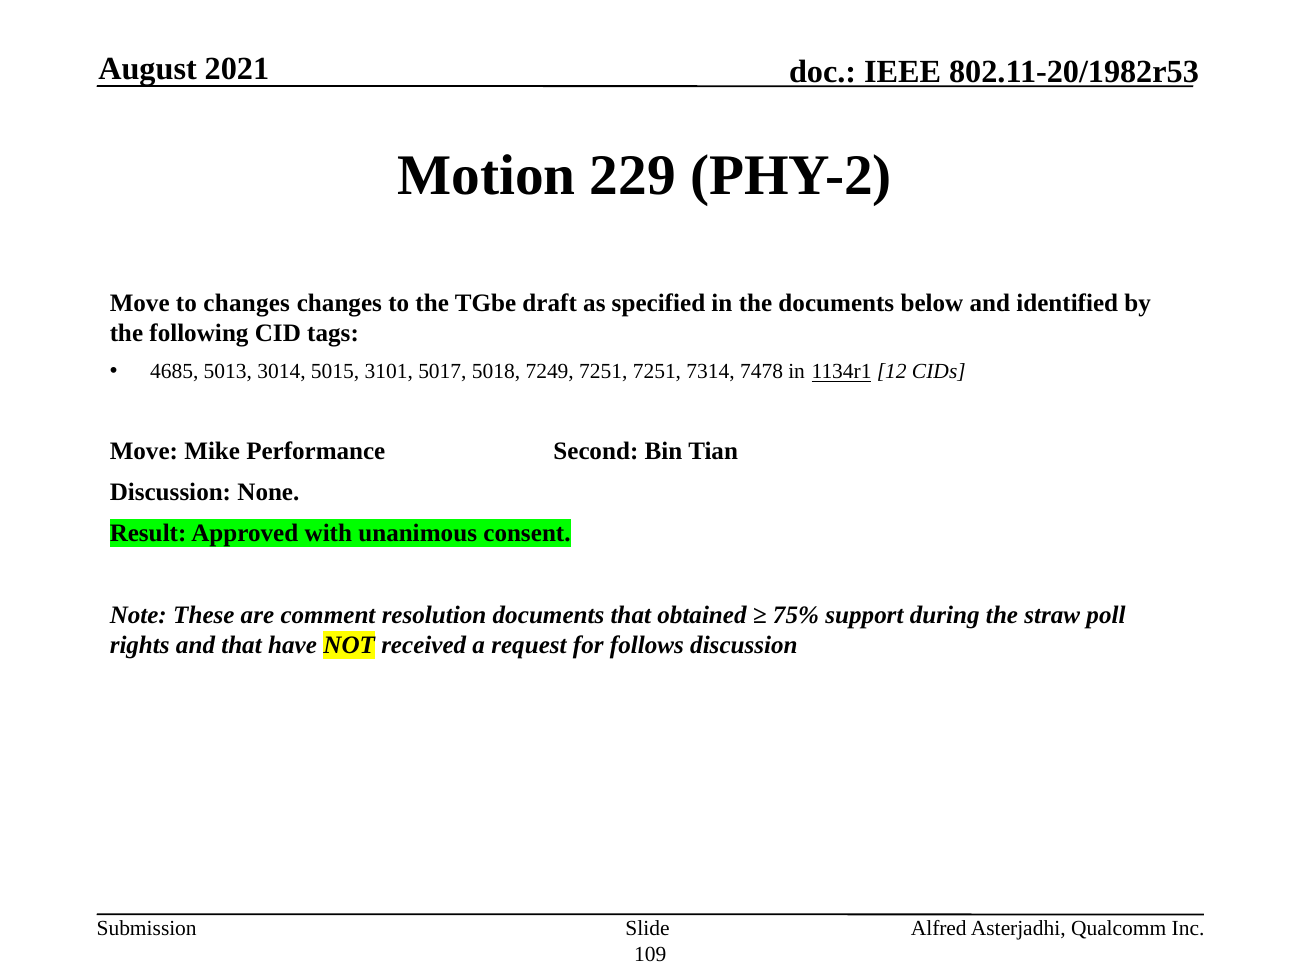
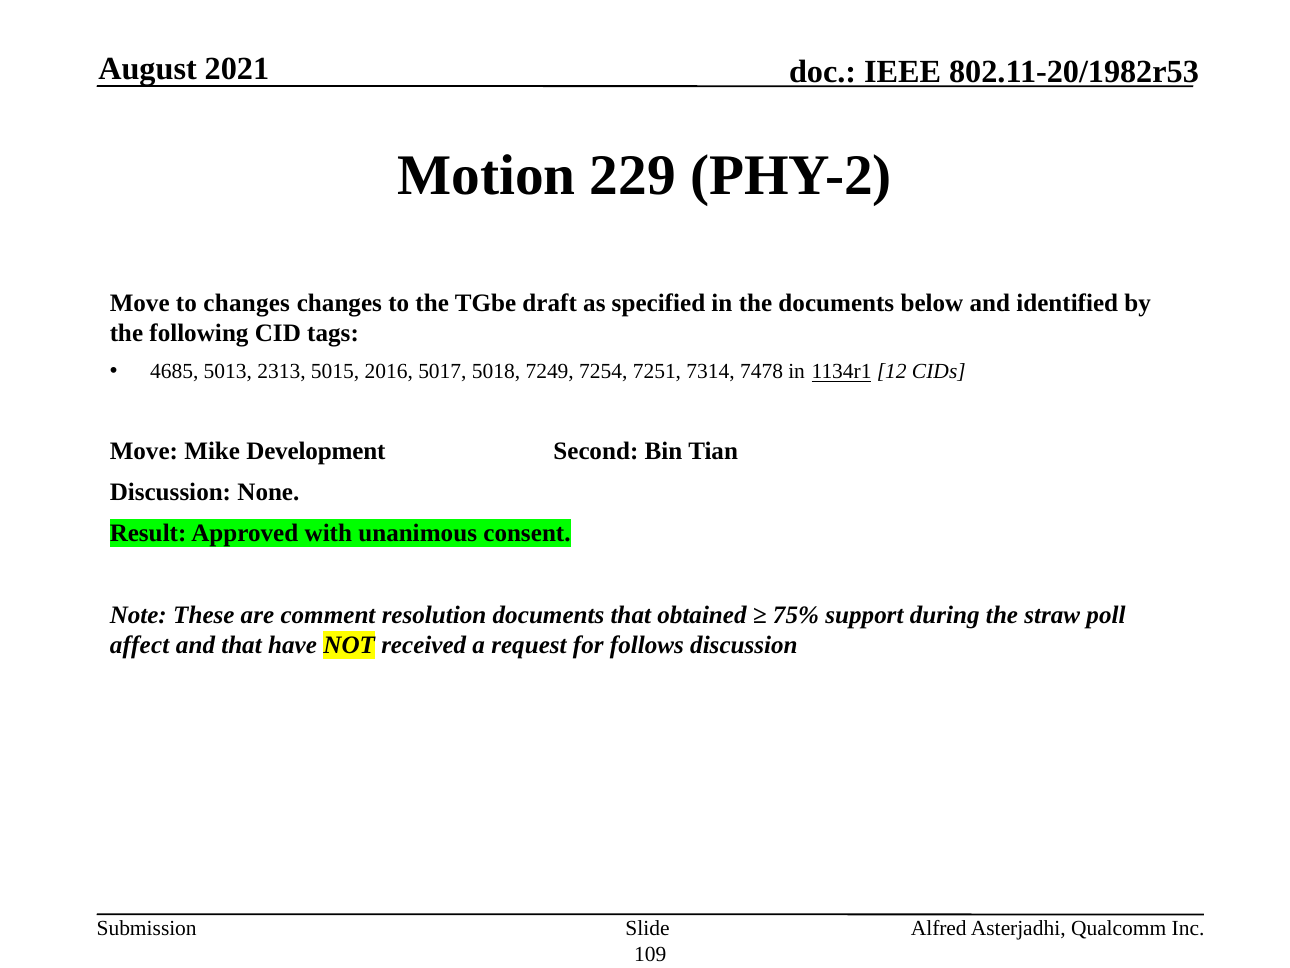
3014: 3014 -> 2313
3101: 3101 -> 2016
7249 7251: 7251 -> 7254
Performance: Performance -> Development
rights: rights -> affect
